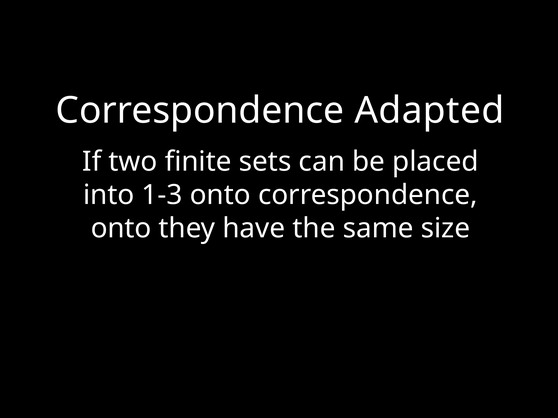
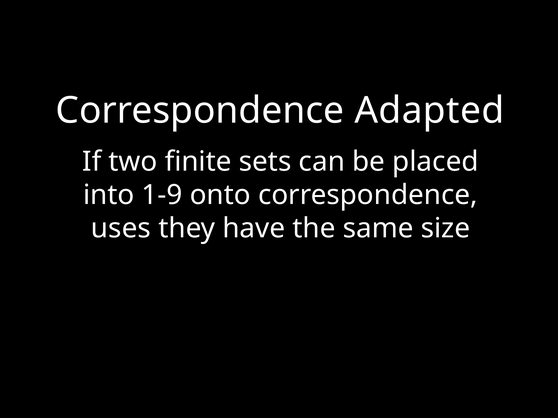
1-3: 1-3 -> 1-9
onto at (121, 229): onto -> uses
